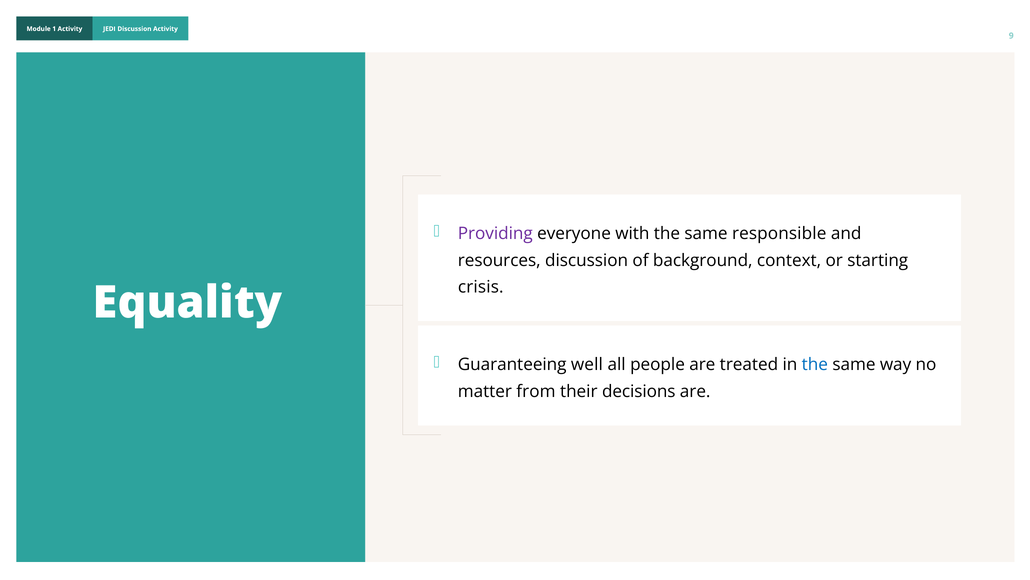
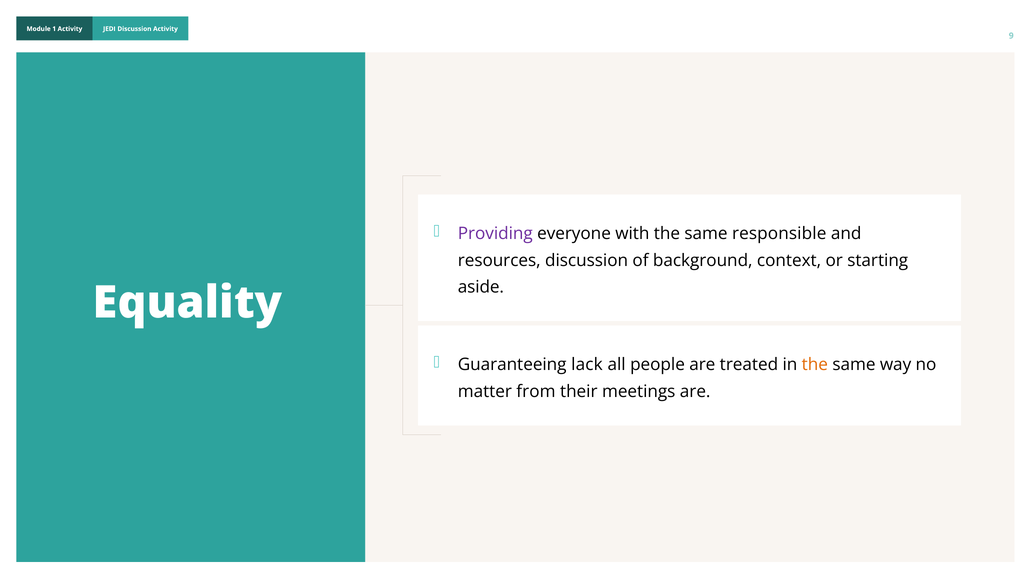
crisis: crisis -> aside
well: well -> lack
the at (815, 364) colour: blue -> orange
decisions: decisions -> meetings
